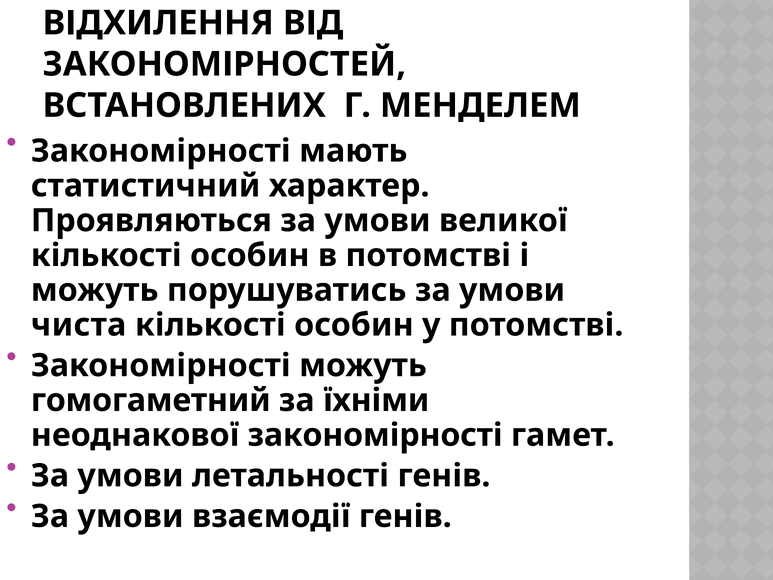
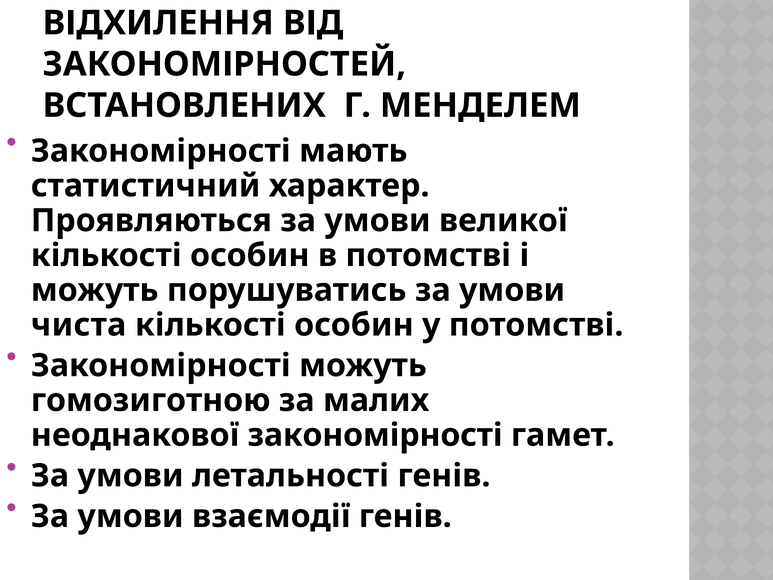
гомогаметний: гомогаметний -> гомозиготною
їхніми: їхніми -> малих
